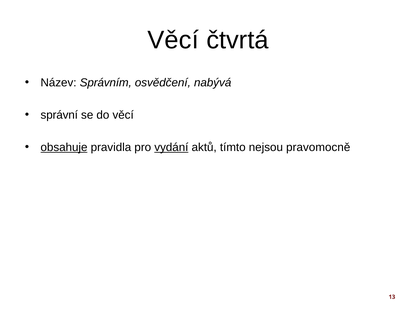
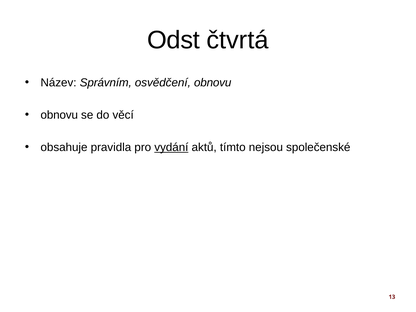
Věcí at (173, 40): Věcí -> Odst
osvědčení nabývá: nabývá -> obnovu
správní at (59, 115): správní -> obnovu
obsahuje underline: present -> none
pravomocně: pravomocně -> společenské
